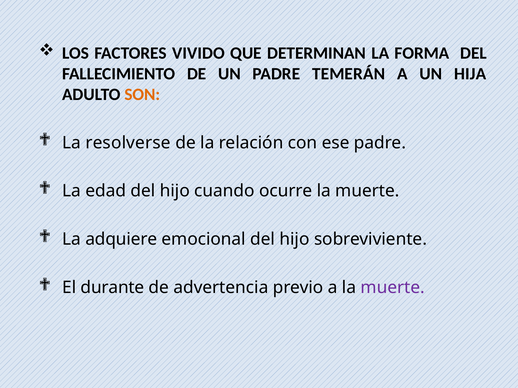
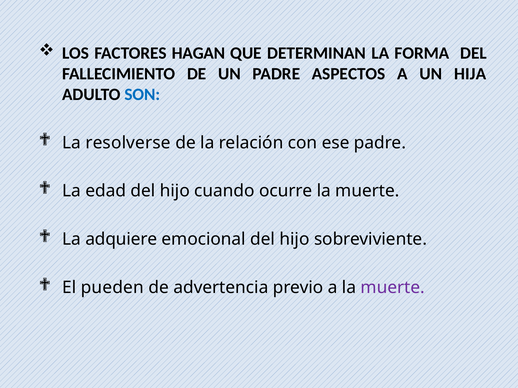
VIVIDO: VIVIDO -> HAGAN
TEMERÁN: TEMERÁN -> ASPECTOS
SON colour: orange -> blue
durante: durante -> pueden
